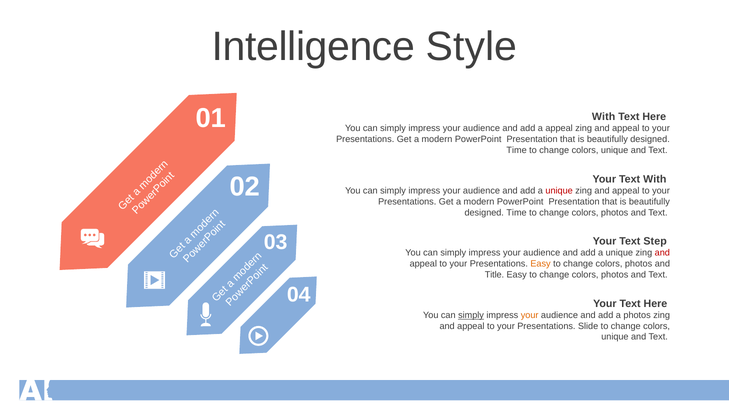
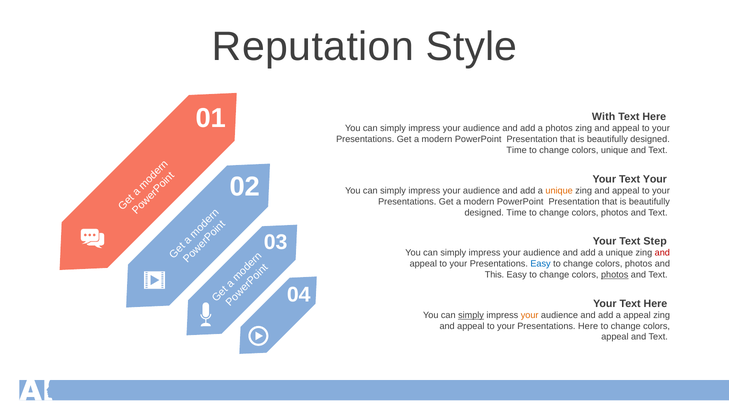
Intelligence: Intelligence -> Reputation
a appeal: appeal -> photos
Your Text With: With -> Your
unique at (559, 191) colour: red -> orange
Easy at (541, 264) colour: orange -> blue
Title: Title -> This
photos at (615, 275) underline: none -> present
a photos: photos -> appeal
Presentations Slide: Slide -> Here
unique at (615, 337): unique -> appeal
